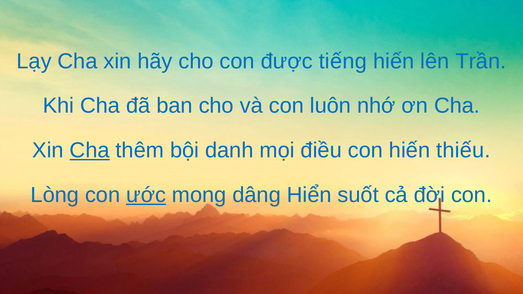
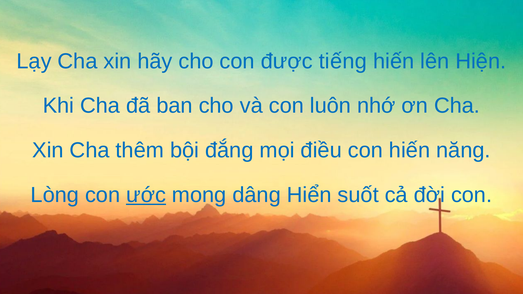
Trần: Trần -> Hiện
Cha at (90, 150) underline: present -> none
danh: danh -> đắng
thiếu: thiếu -> năng
